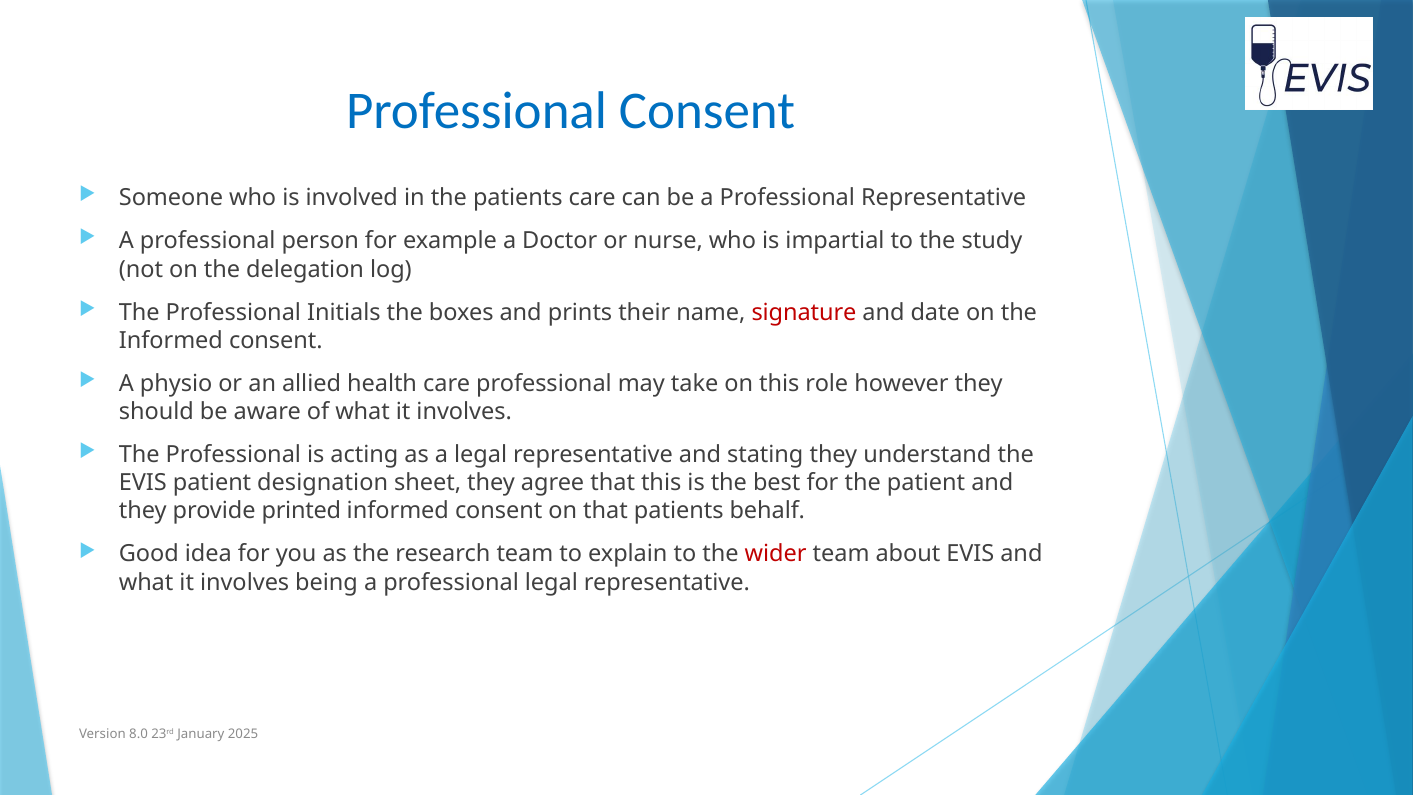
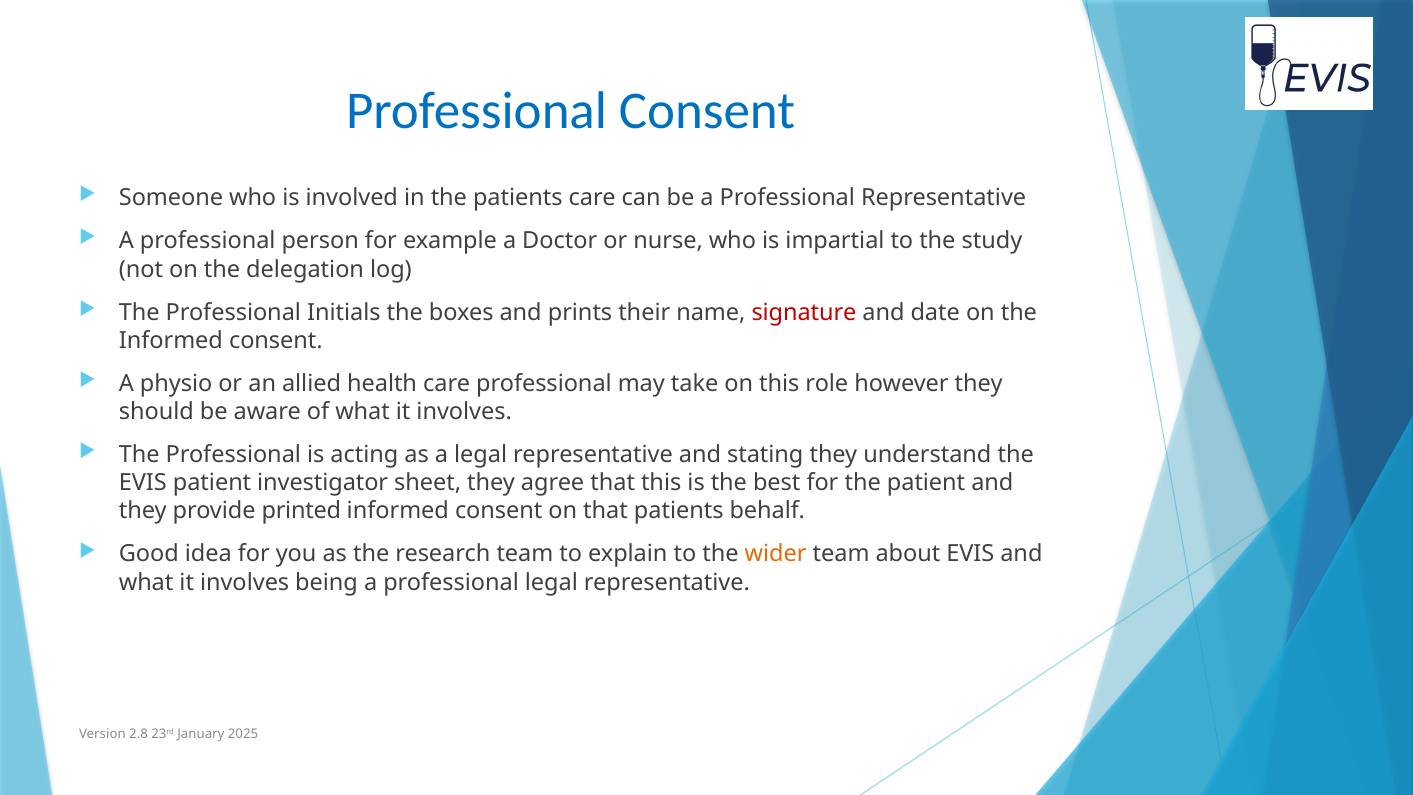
designation: designation -> investigator
wider colour: red -> orange
8.0: 8.0 -> 2.8
